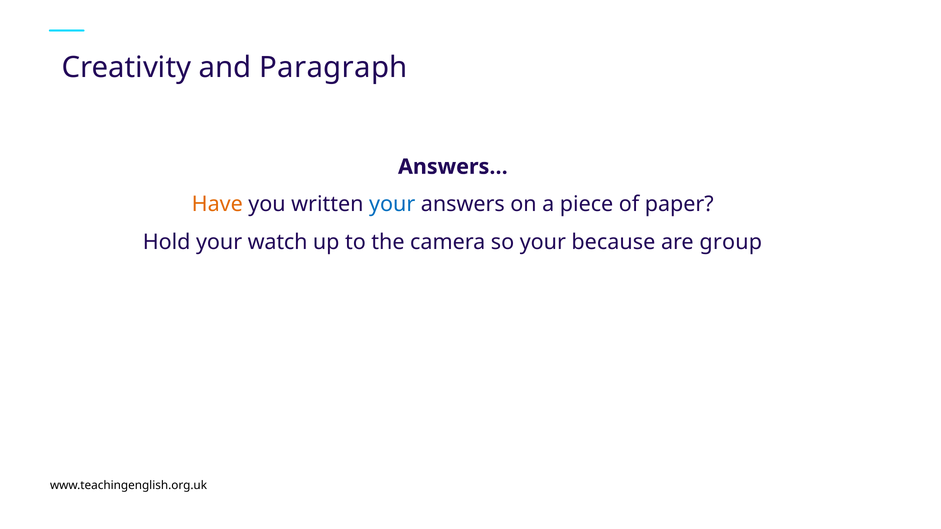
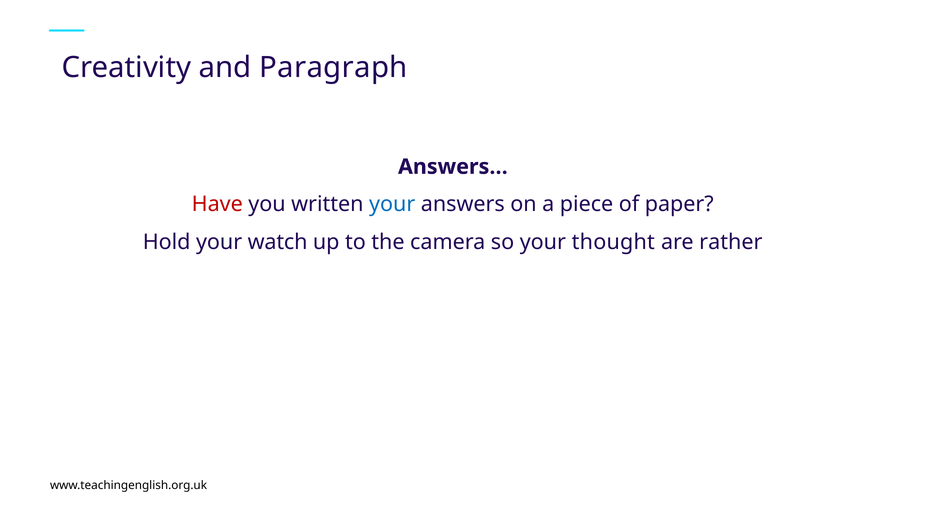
Have colour: orange -> red
because: because -> thought
group: group -> rather
